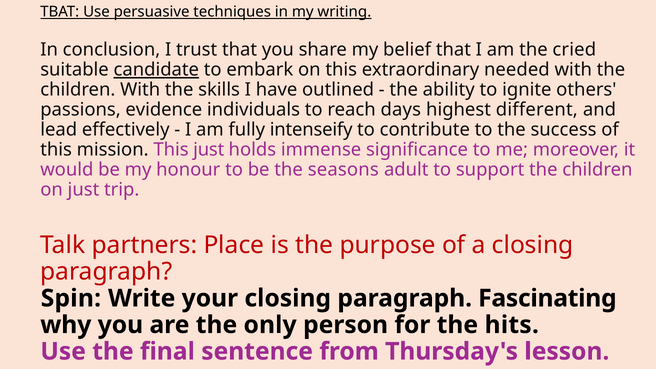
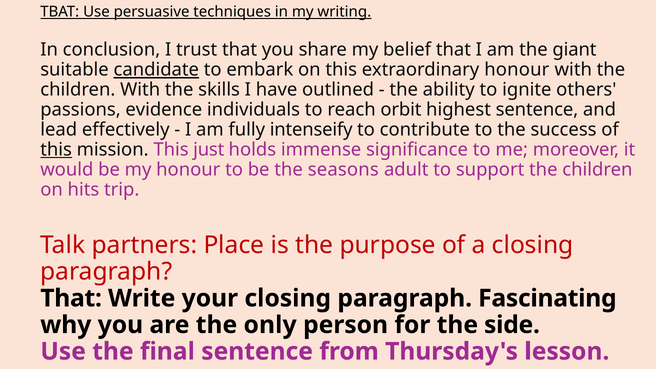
cried: cried -> giant
extraordinary needed: needed -> honour
days: days -> orbit
highest different: different -> sentence
this at (56, 150) underline: none -> present
on just: just -> hits
Spin at (71, 298): Spin -> That
hits: hits -> side
